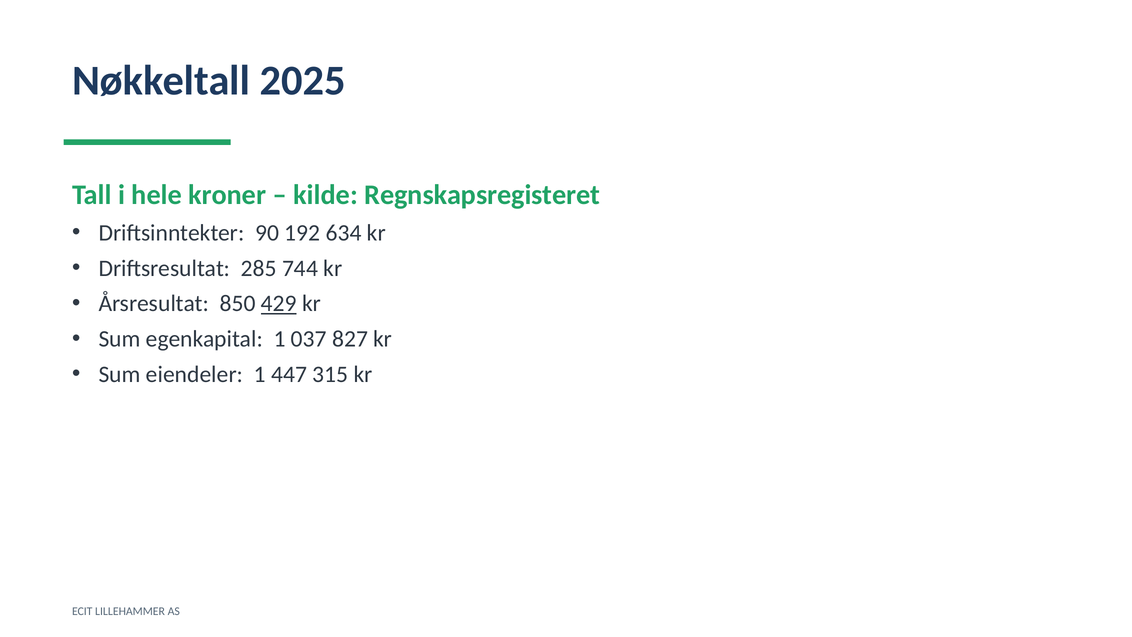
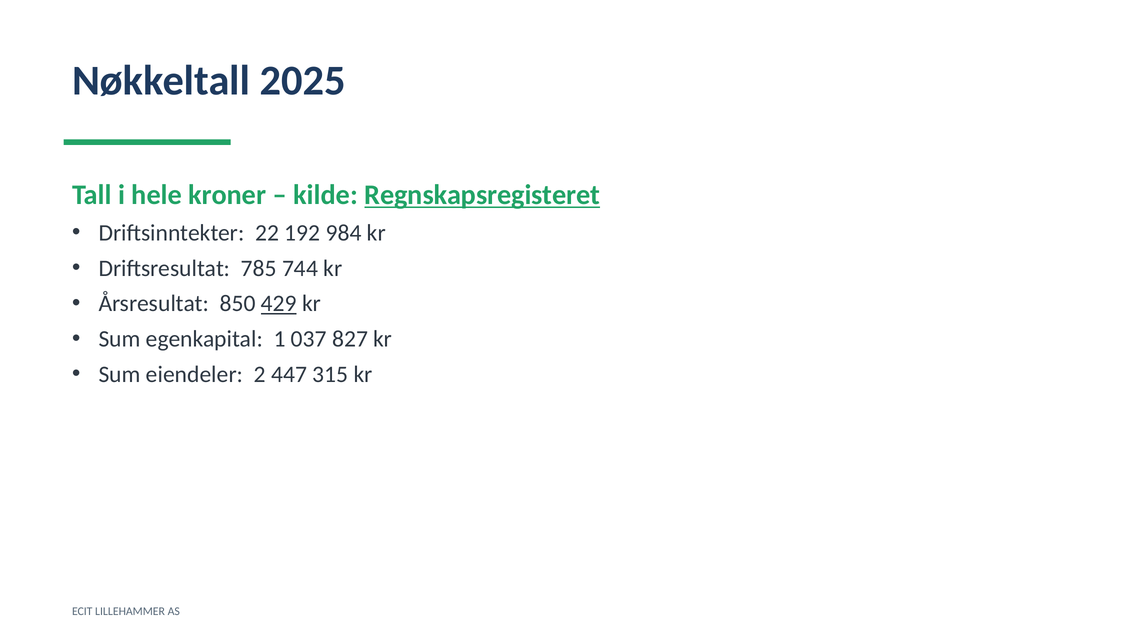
Regnskapsregisteret underline: none -> present
90: 90 -> 22
634: 634 -> 984
285: 285 -> 785
eiendeler 1: 1 -> 2
